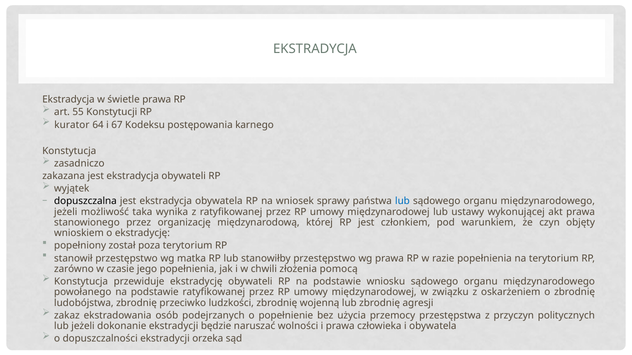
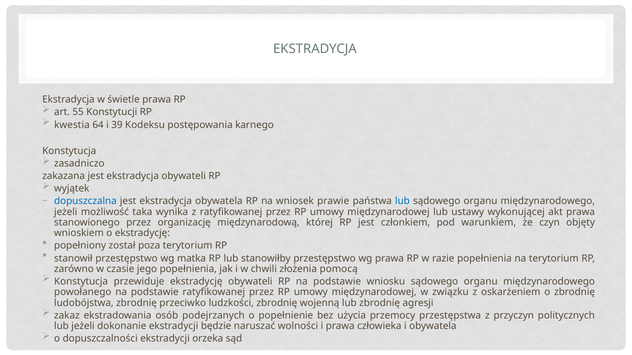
kurator: kurator -> kwestia
67: 67 -> 39
dopuszczalna colour: black -> blue
sprawy: sprawy -> prawie
